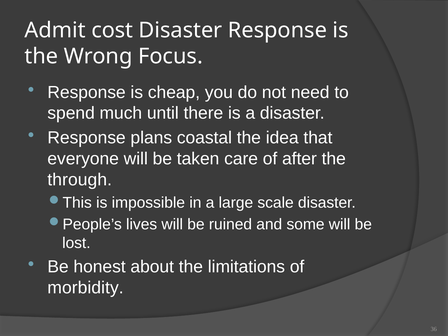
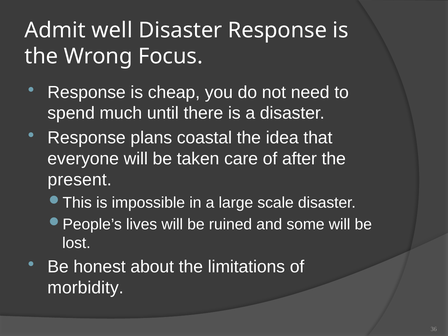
cost: cost -> well
through: through -> present
